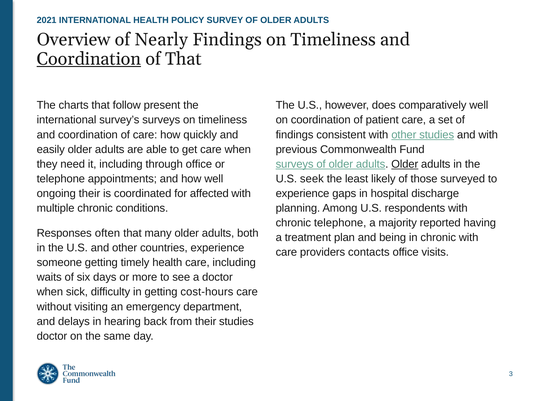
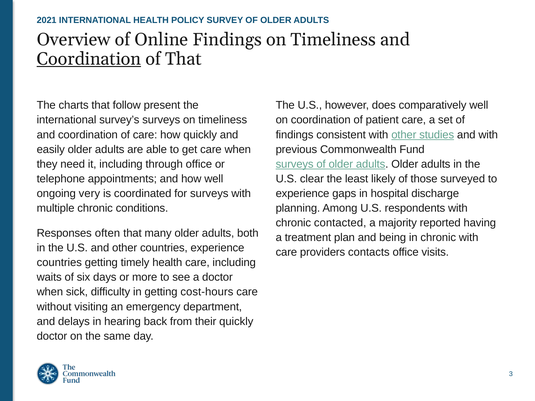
Nearly: Nearly -> Online
Older at (405, 164) underline: present -> none
seek: seek -> clear
ongoing their: their -> very
for affected: affected -> surveys
chronic telephone: telephone -> contacted
someone at (59, 263): someone -> countries
their studies: studies -> quickly
